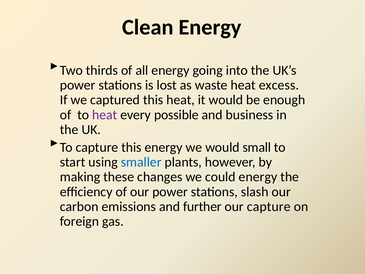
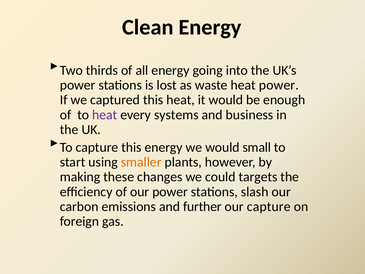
heat excess: excess -> power
possible: possible -> systems
smaller colour: blue -> orange
could energy: energy -> targets
